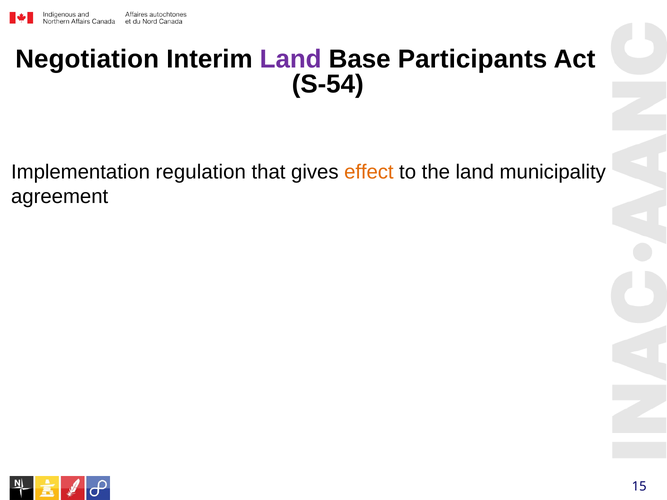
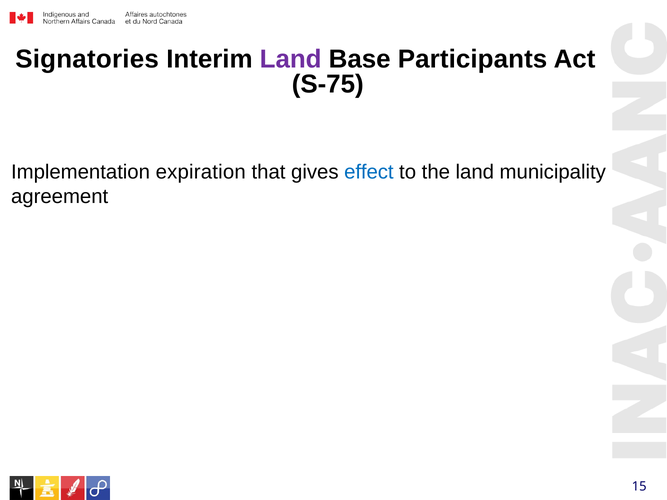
Negotiation: Negotiation -> Signatories
S-54: S-54 -> S-75
regulation: regulation -> expiration
effect colour: orange -> blue
